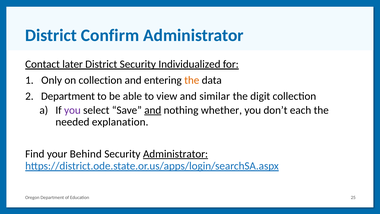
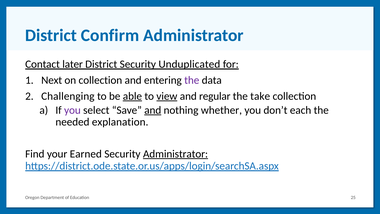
Individualized: Individualized -> Unduplicated
Only: Only -> Next
the at (192, 80) colour: orange -> purple
Department at (68, 96): Department -> Challenging
able underline: none -> present
view underline: none -> present
similar: similar -> regular
digit: digit -> take
Behind: Behind -> Earned
